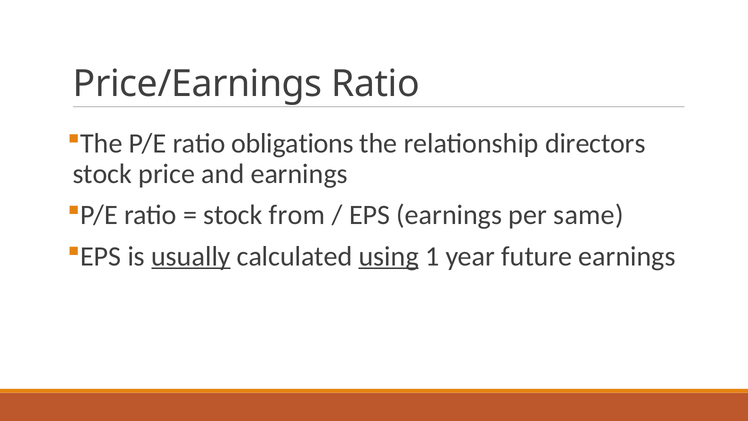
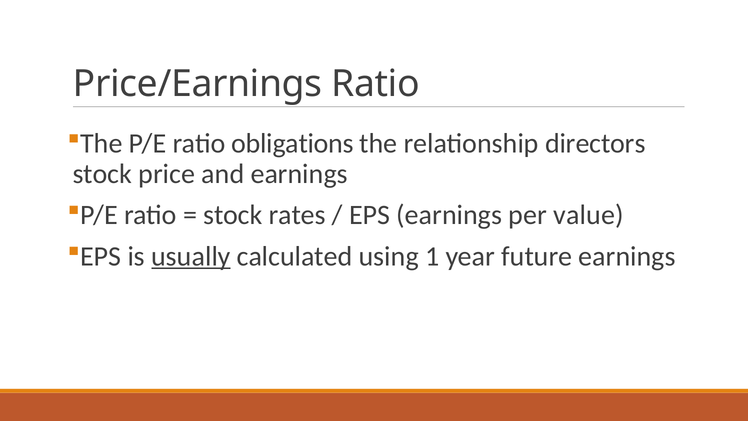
from: from -> rates
same: same -> value
using underline: present -> none
